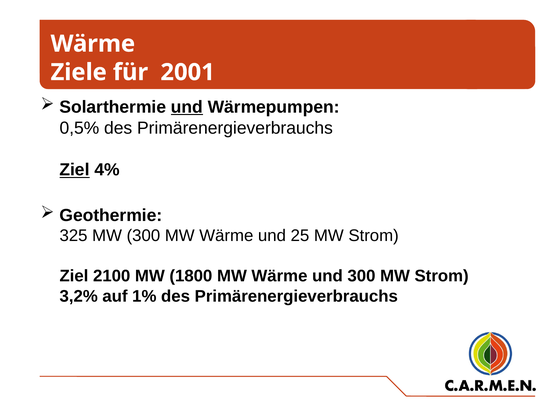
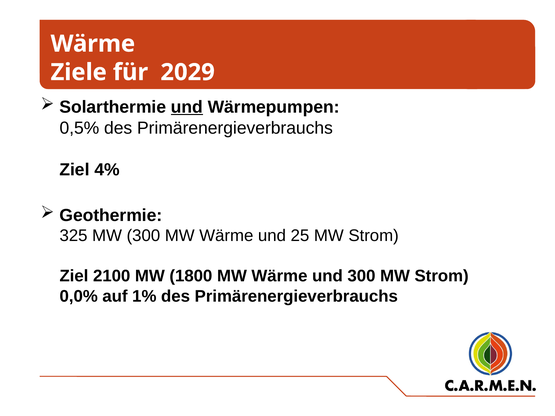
2001: 2001 -> 2029
Ziel at (75, 170) underline: present -> none
3,2%: 3,2% -> 0,0%
